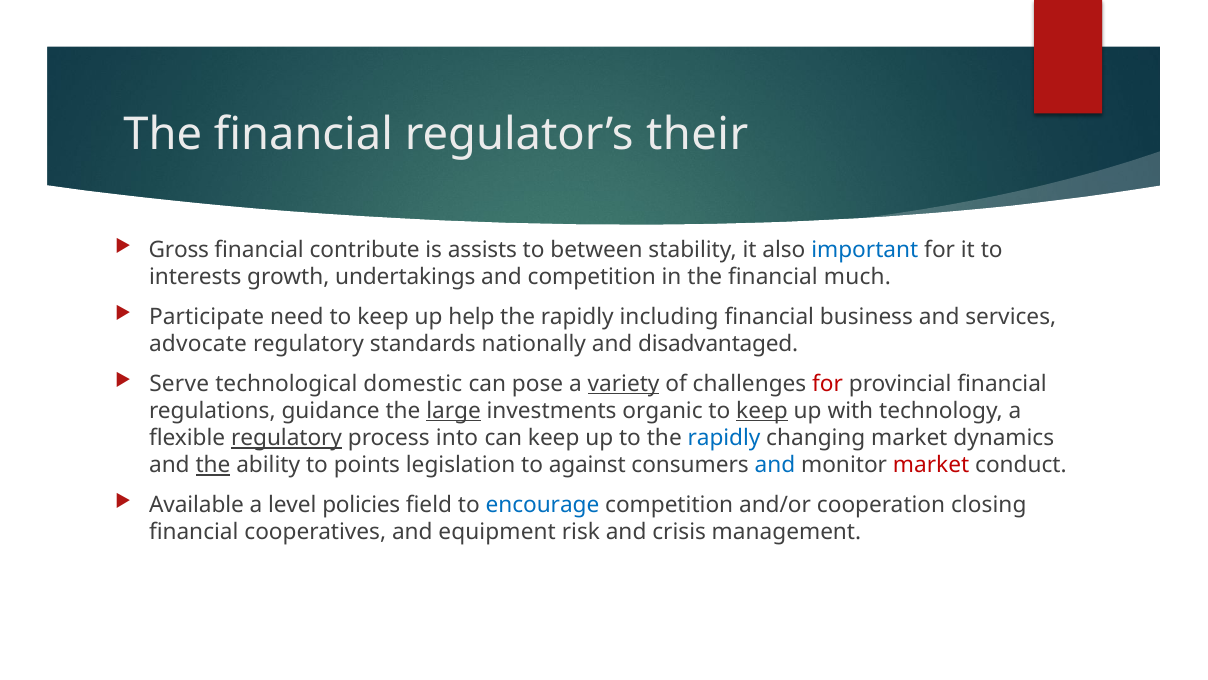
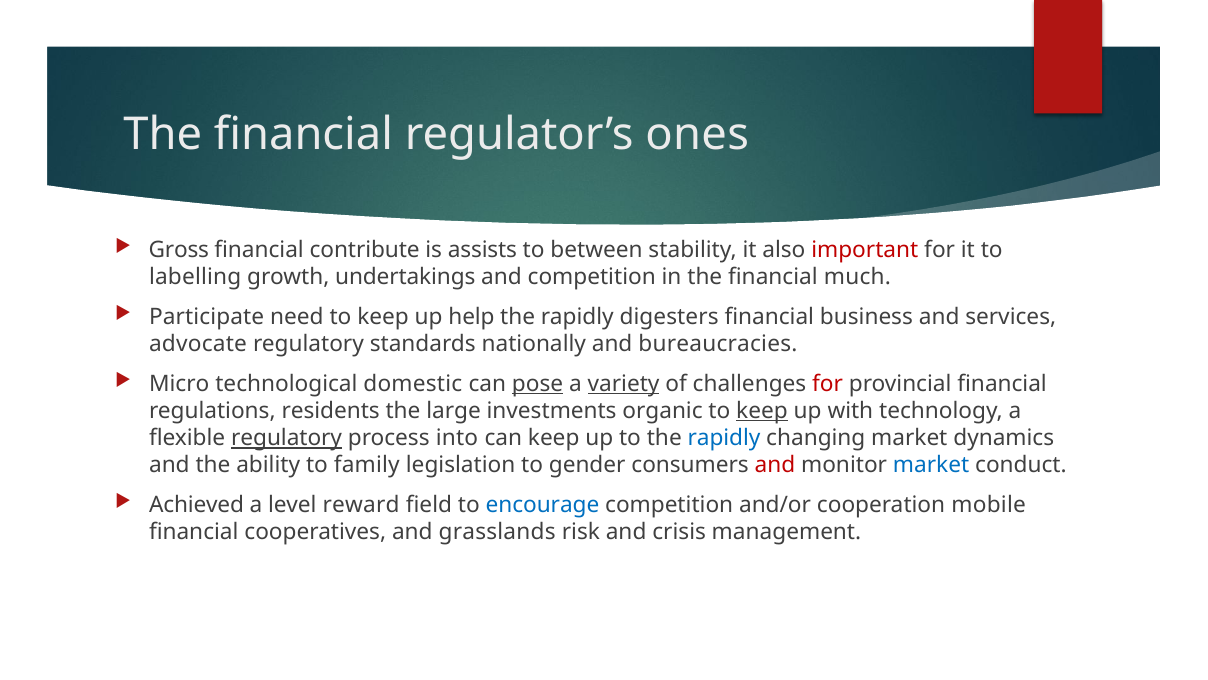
their: their -> ones
important colour: blue -> red
interests: interests -> labelling
including: including -> digesters
disadvantaged: disadvantaged -> bureaucracies
Serve: Serve -> Micro
pose underline: none -> present
guidance: guidance -> residents
large underline: present -> none
the at (213, 465) underline: present -> none
points: points -> family
against: against -> gender
and at (775, 465) colour: blue -> red
market at (931, 465) colour: red -> blue
Available: Available -> Achieved
policies: policies -> reward
closing: closing -> mobile
equipment: equipment -> grasslands
